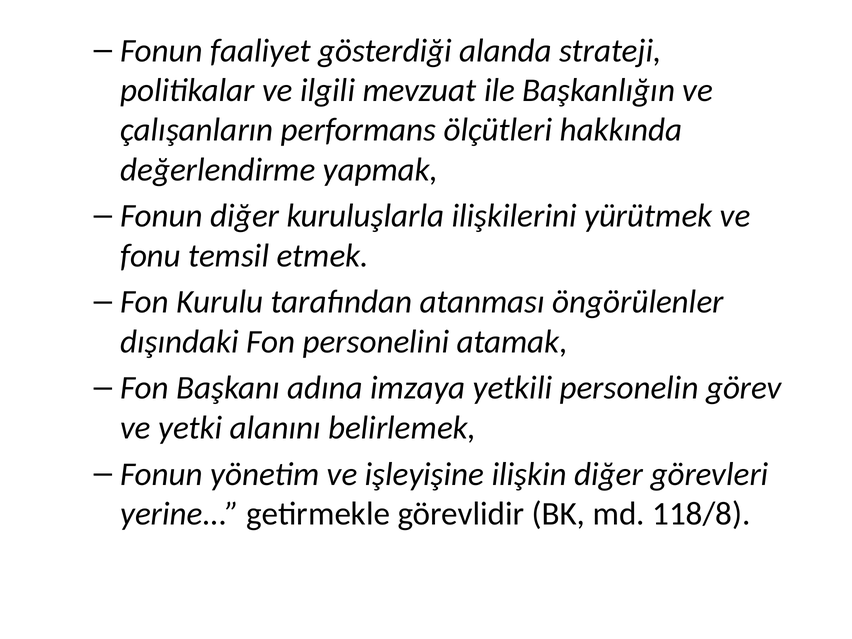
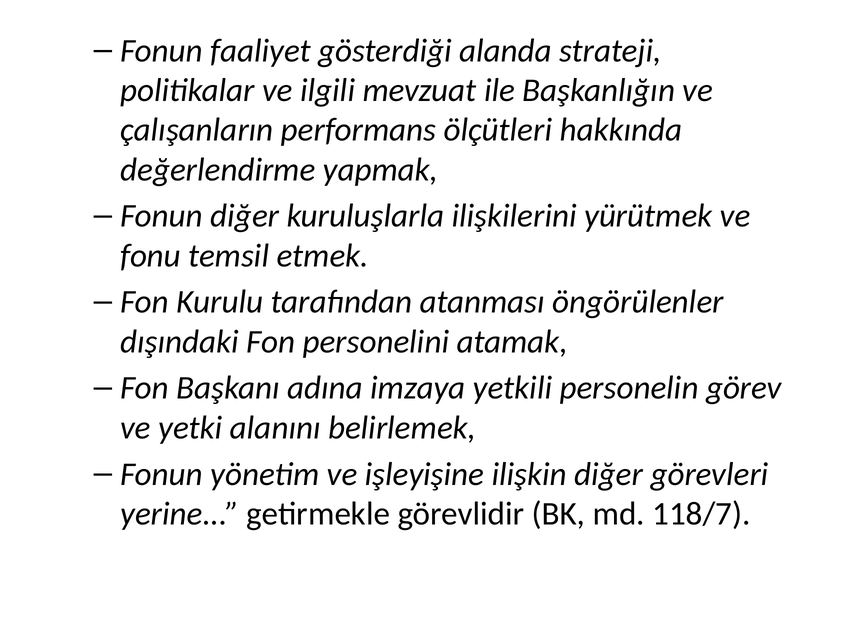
118/8: 118/8 -> 118/7
